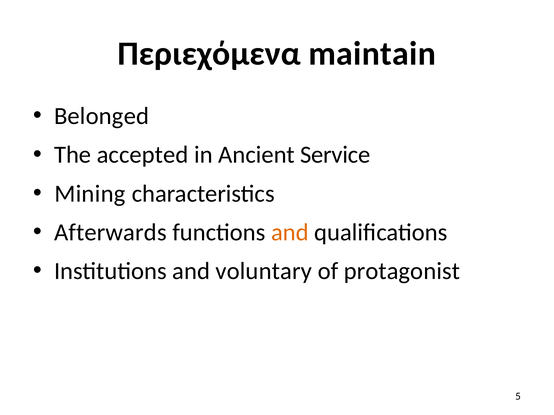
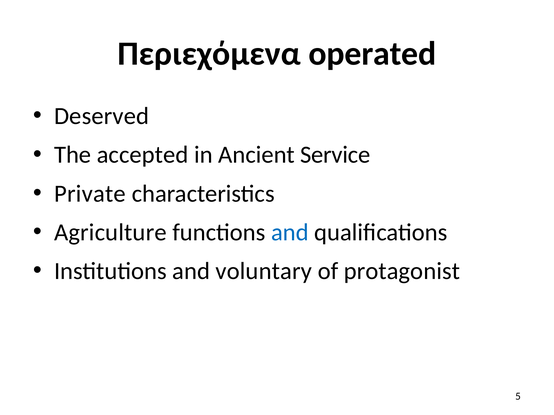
maintain: maintain -> operated
Belonged: Belonged -> Deserved
Mining: Mining -> Private
Afterwards: Afterwards -> Agriculture
and at (290, 233) colour: orange -> blue
